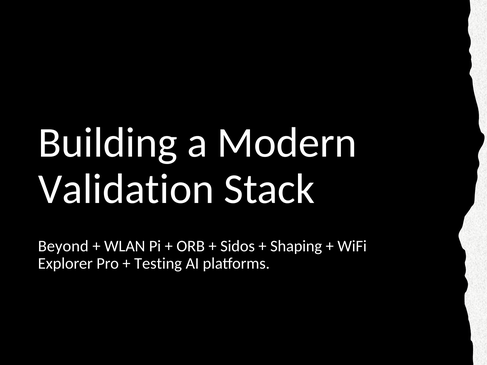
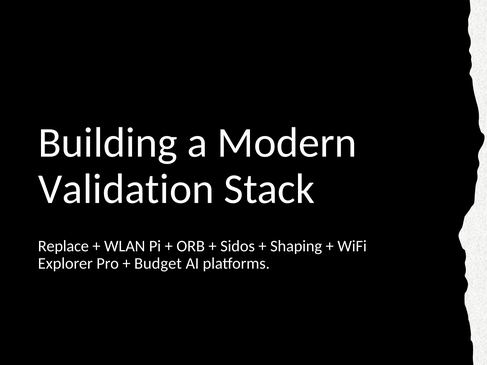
Beyond: Beyond -> Replace
Testing: Testing -> Budget
